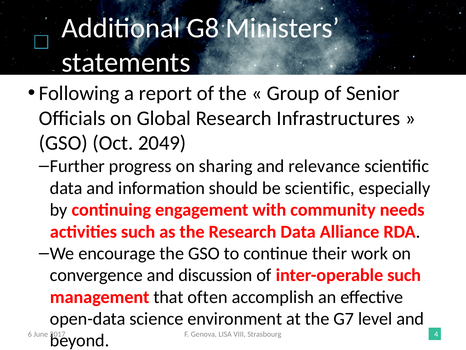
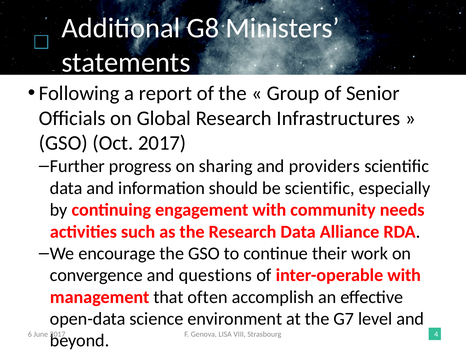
Oct 2049: 2049 -> 2017
relevance: relevance -> providers
discussion: discussion -> questions
inter-operable such: such -> with
